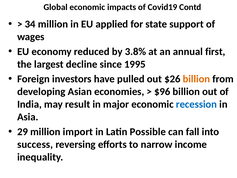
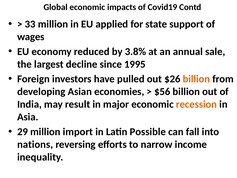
34: 34 -> 33
first: first -> sale
$96: $96 -> $56
recession colour: blue -> orange
success: success -> nations
